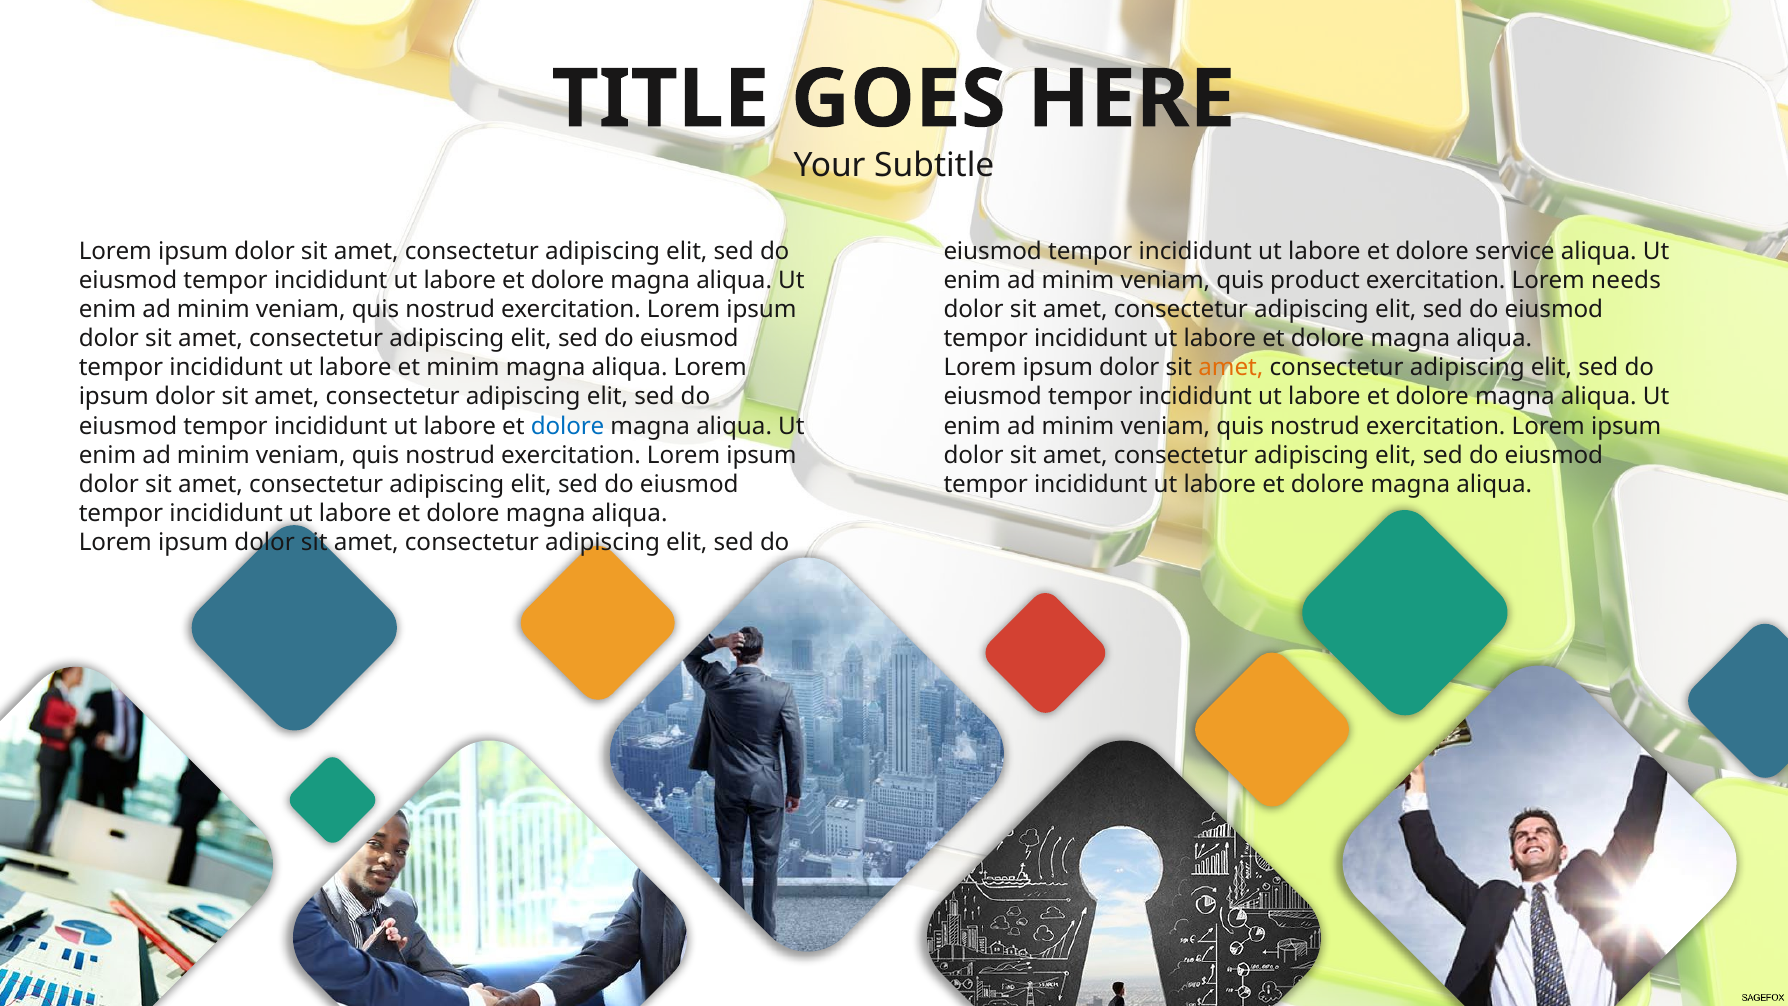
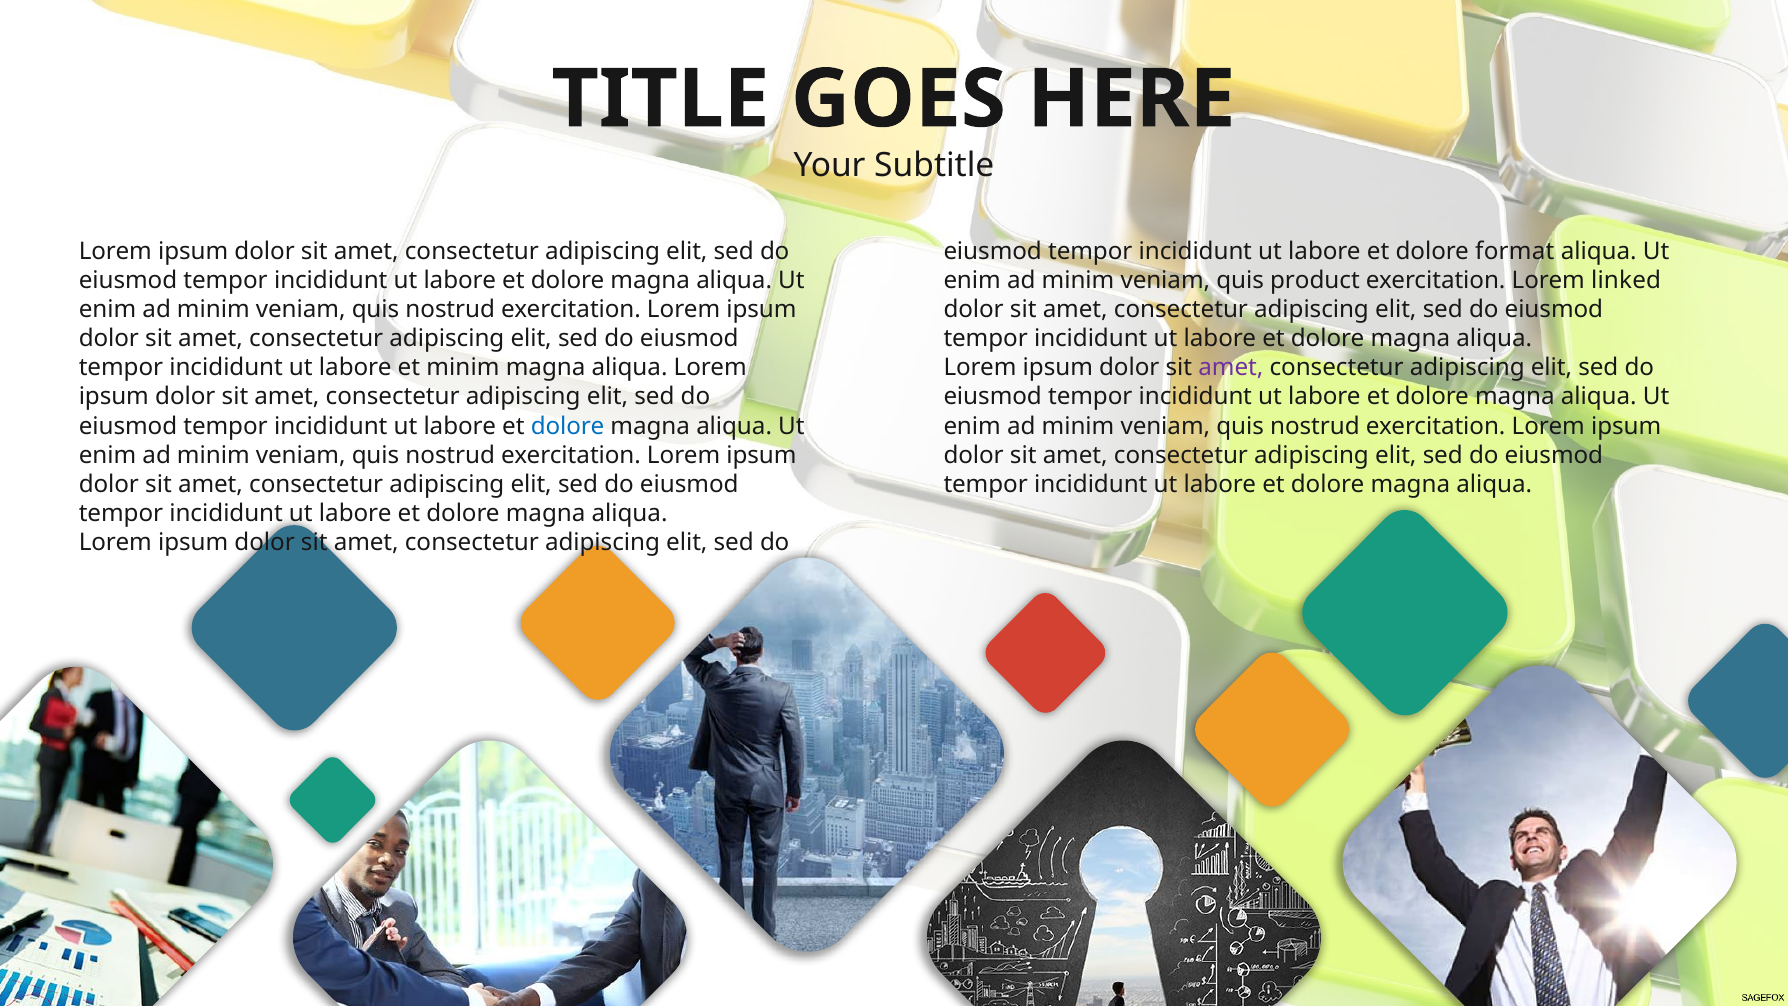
service: service -> format
needs: needs -> linked
amet at (1231, 368) colour: orange -> purple
